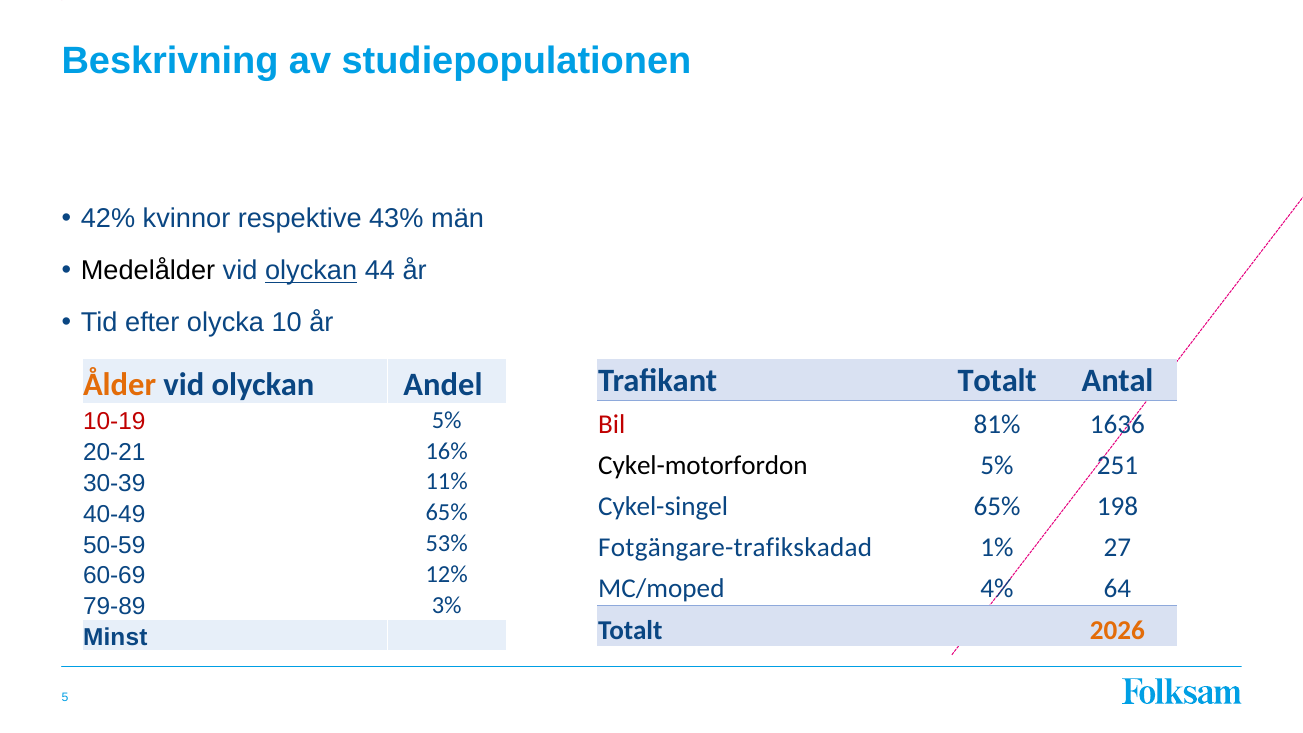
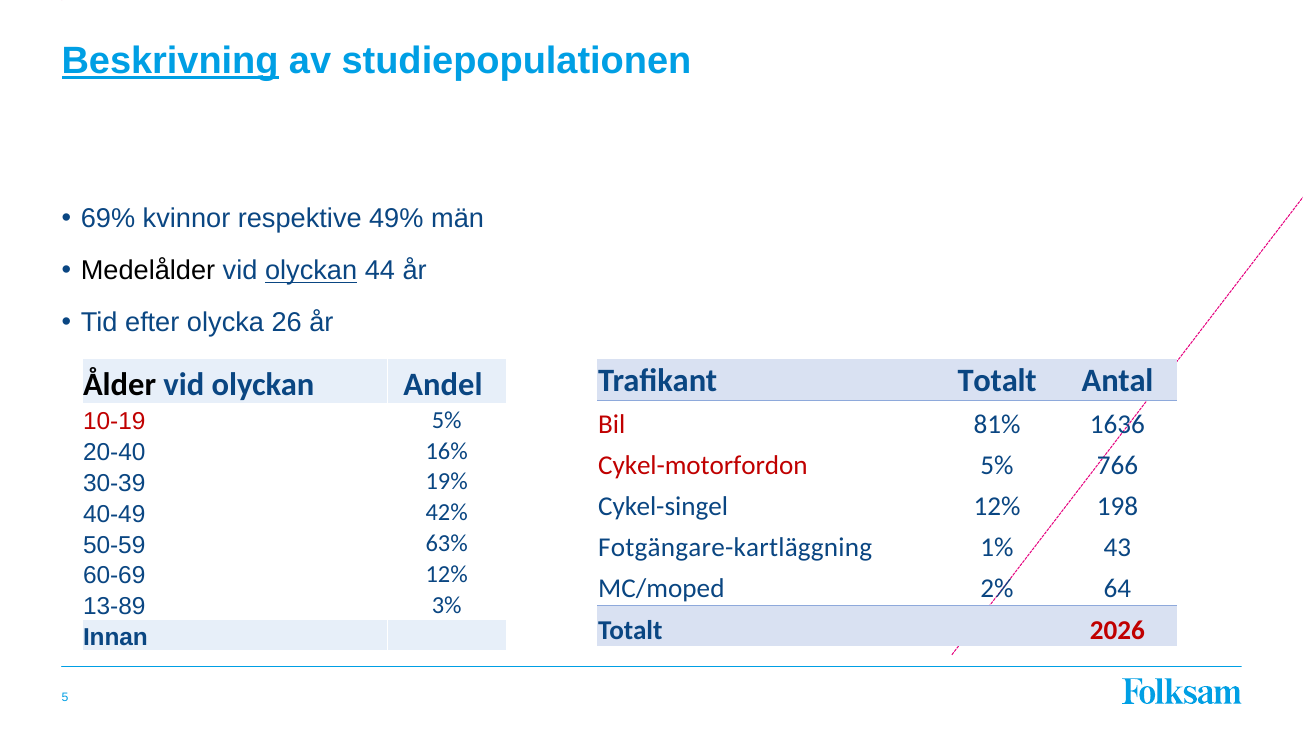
Beskrivning underline: none -> present
42%: 42% -> 69%
43%: 43% -> 49%
10: 10 -> 26
Ålder colour: orange -> black
20-21: 20-21 -> 20-40
Cykel-motorfordon colour: black -> red
251: 251 -> 766
11%: 11% -> 19%
Cykel-singel 65%: 65% -> 12%
40-49 65%: 65% -> 42%
53%: 53% -> 63%
Fotgängare-trafikskadad: Fotgängare-trafikskadad -> Fotgängare-kartläggning
27: 27 -> 43
4%: 4% -> 2%
79-89: 79-89 -> 13-89
2026 colour: orange -> red
Minst: Minst -> Innan
